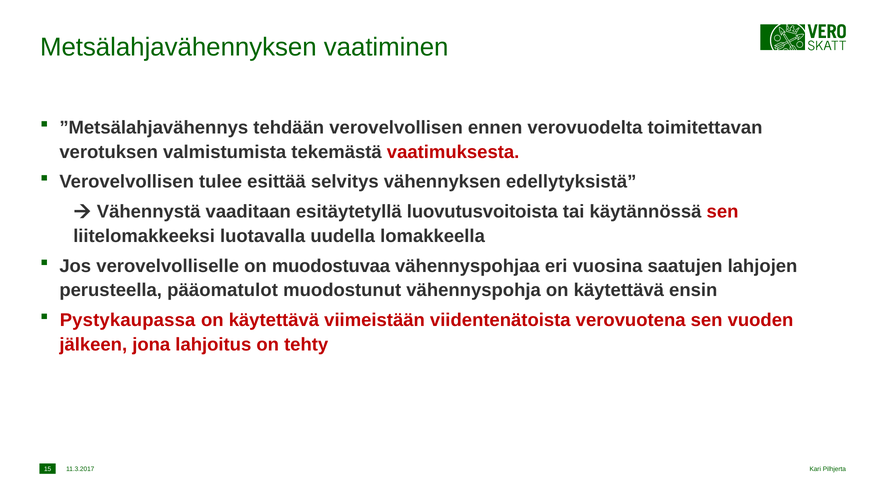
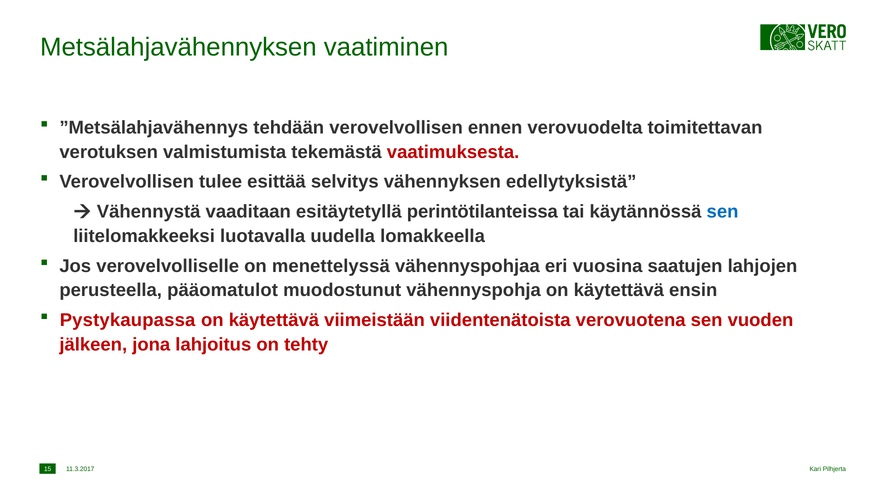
luovutusvoitoista: luovutusvoitoista -> perintötilanteissa
sen at (723, 212) colour: red -> blue
muodostuvaa: muodostuvaa -> menettelyssä
